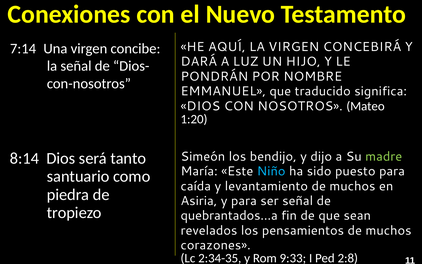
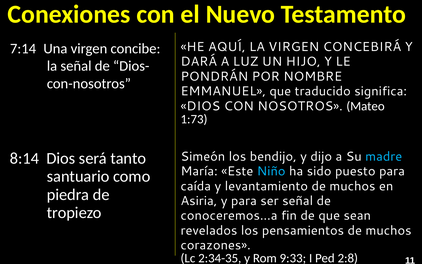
1:20: 1:20 -> 1:73
madre colour: light green -> light blue
quebrantados…a: quebrantados…a -> conoceremos…a
